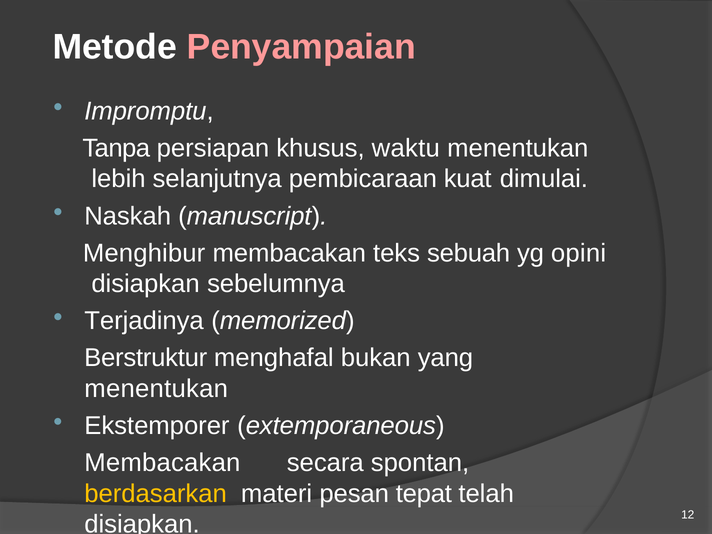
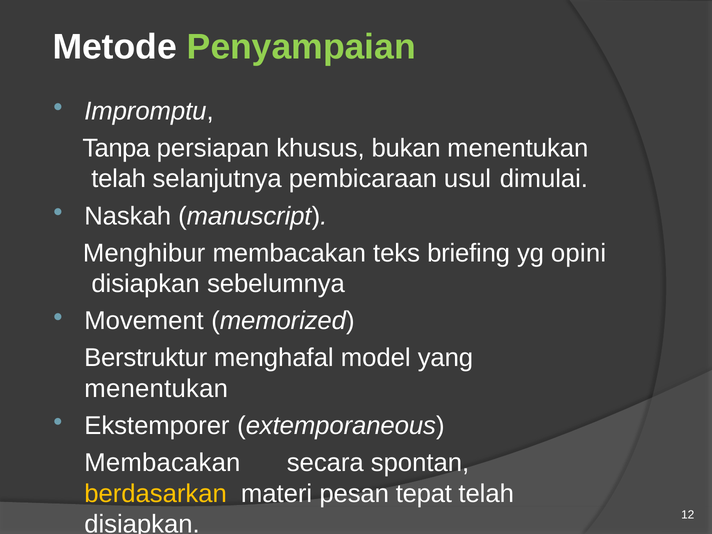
Penyampaian colour: pink -> light green
waktu: waktu -> bukan
lebih at (119, 179): lebih -> telah
kuat: kuat -> usul
sebuah: sebuah -> briefing
Terjadinya: Terjadinya -> Movement
bukan: bukan -> model
